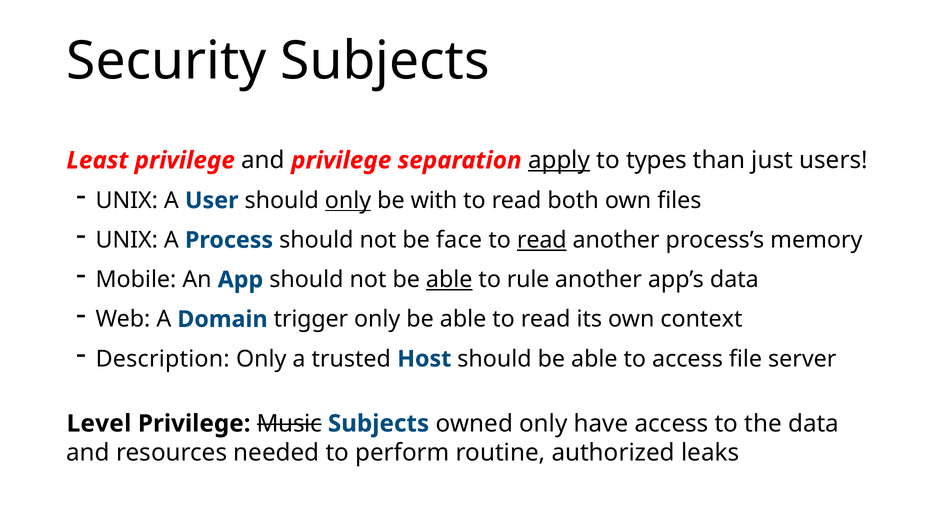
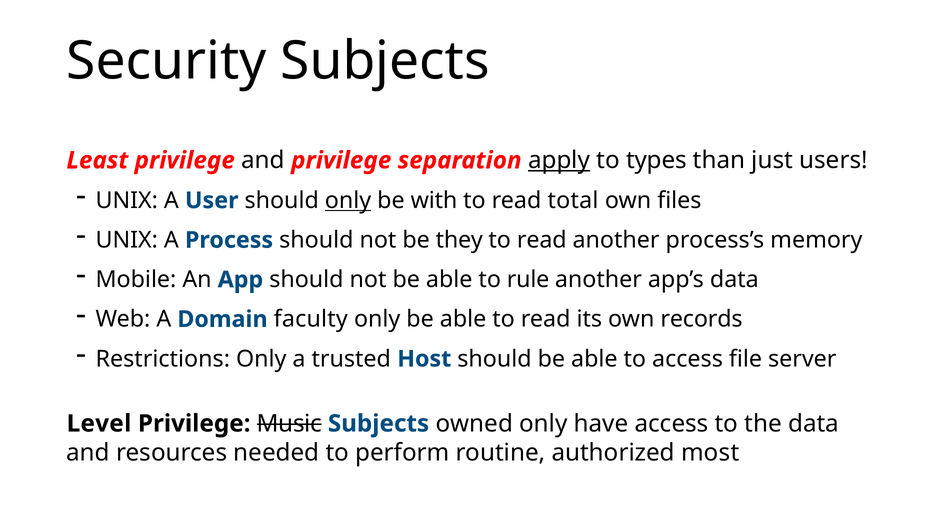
both: both -> total
face: face -> they
read at (542, 240) underline: present -> none
able at (449, 280) underline: present -> none
trigger: trigger -> faculty
context: context -> records
Description: Description -> Restrictions
leaks: leaks -> most
